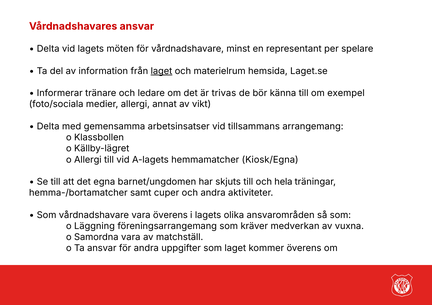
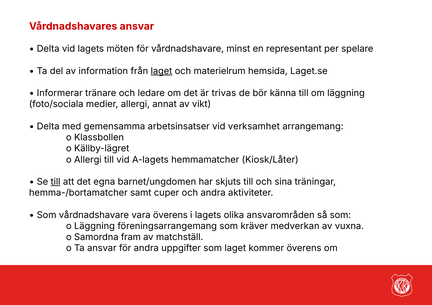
om exempel: exempel -> läggning
tillsammans: tillsammans -> verksamhet
Kiosk/Egna: Kiosk/Egna -> Kiosk/Låter
till at (56, 182) underline: none -> present
hela: hela -> sina
Samordna vara: vara -> fram
